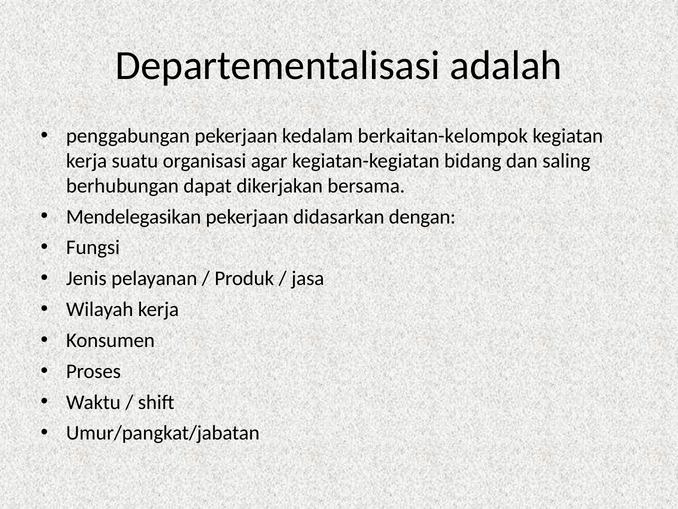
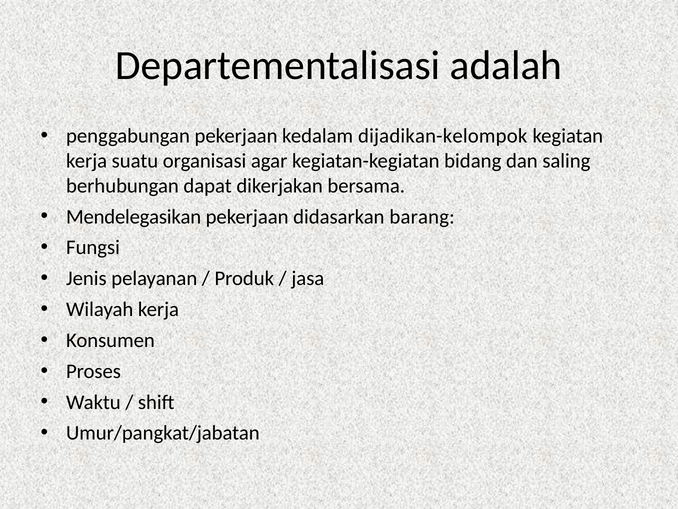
berkaitan-kelompok: berkaitan-kelompok -> dijadikan-kelompok
dengan: dengan -> barang
